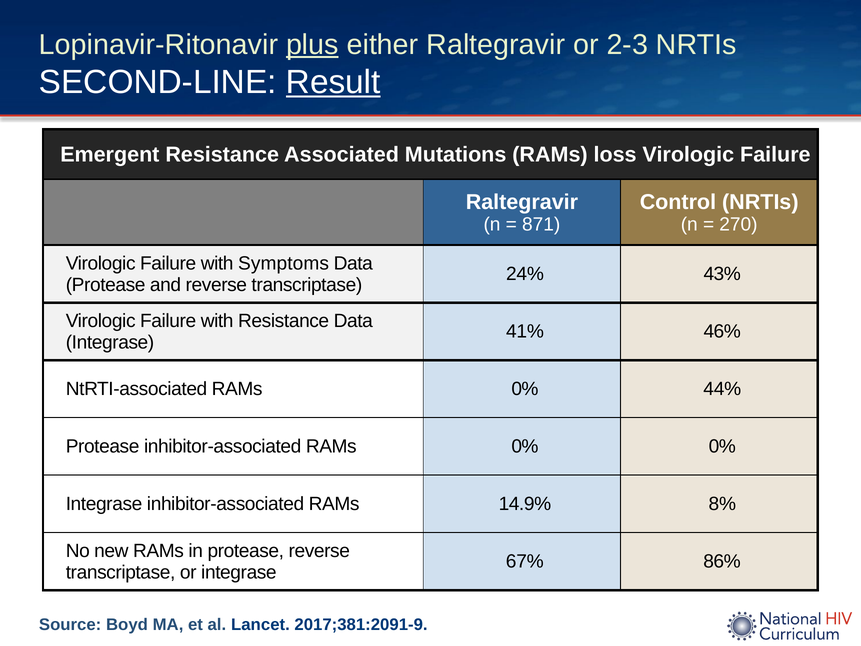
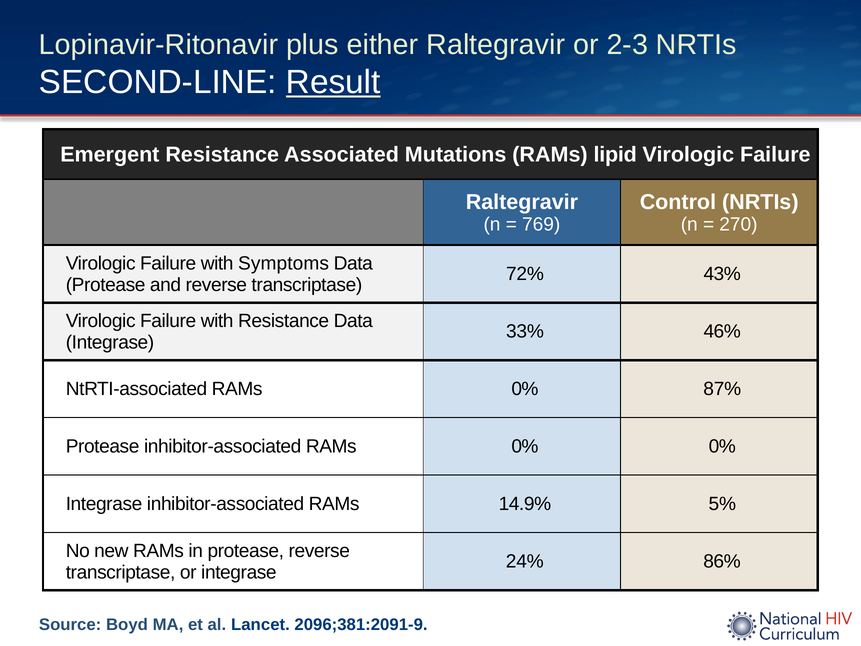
plus underline: present -> none
loss: loss -> lipid
871: 871 -> 769
24%: 24% -> 72%
41%: 41% -> 33%
44%: 44% -> 87%
8%: 8% -> 5%
67%: 67% -> 24%
2017;381:2091-9: 2017;381:2091-9 -> 2096;381:2091-9
